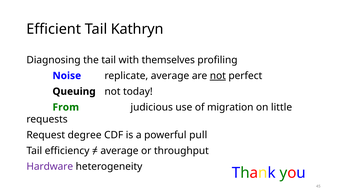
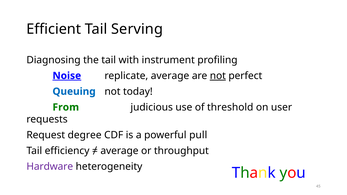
Kathryn: Kathryn -> Serving
themselves: themselves -> instrument
Noise underline: none -> present
Queuing colour: black -> blue
migration: migration -> threshold
little: little -> user
